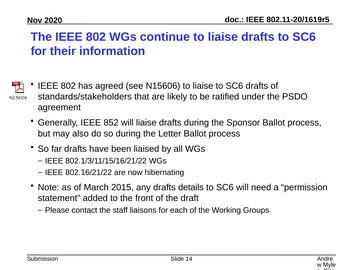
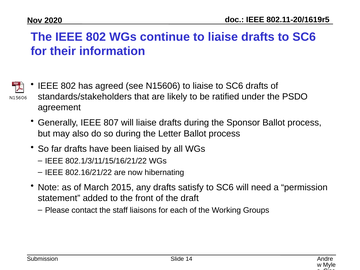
852: 852 -> 807
details: details -> satisfy
